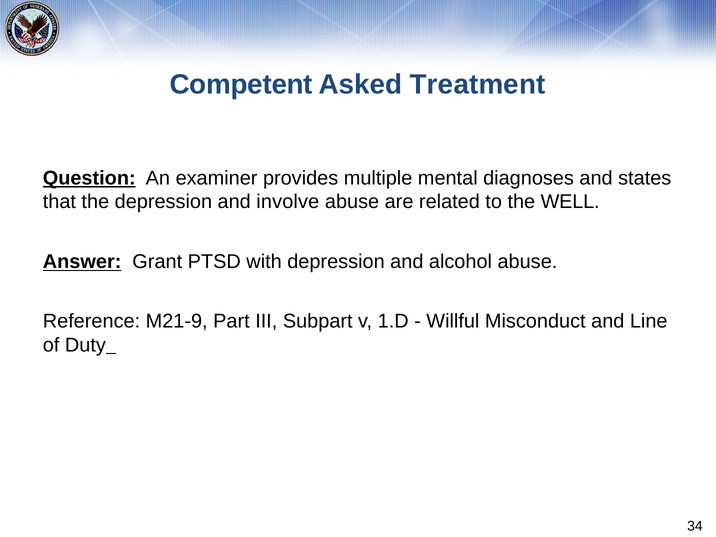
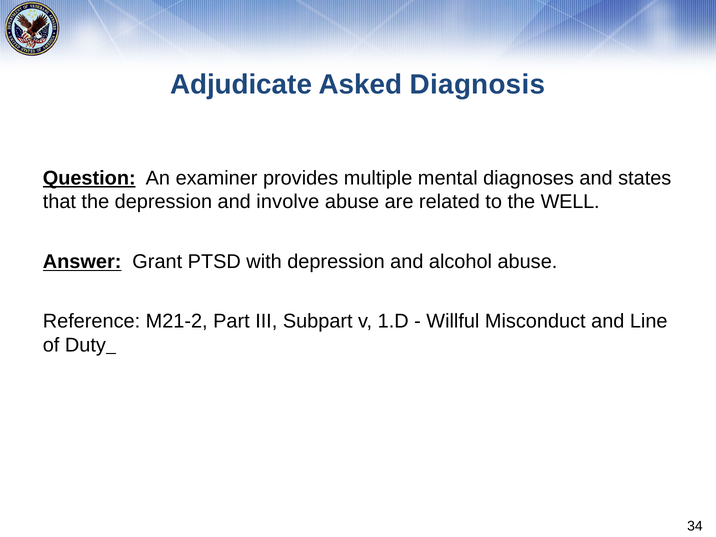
Competent: Competent -> Adjudicate
Treatment: Treatment -> Diagnosis
M21-9: M21-9 -> M21-2
